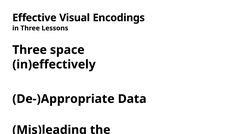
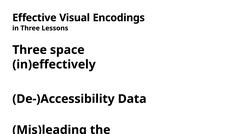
De-)Appropriate: De-)Appropriate -> De-)Accessibility
